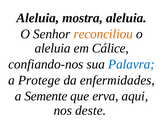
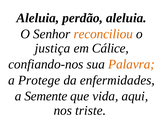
mostra: mostra -> perdão
aleluia at (53, 48): aleluia -> justiça
Palavra colour: blue -> orange
erva: erva -> vida
deste: deste -> triste
